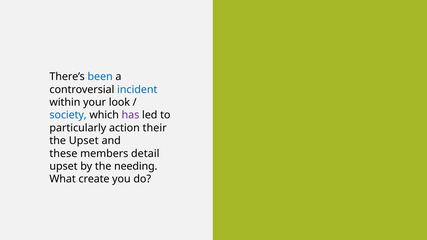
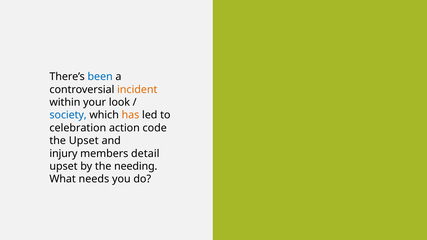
incident colour: blue -> orange
has colour: purple -> orange
particularly: particularly -> celebration
their: their -> code
these: these -> injury
create: create -> needs
